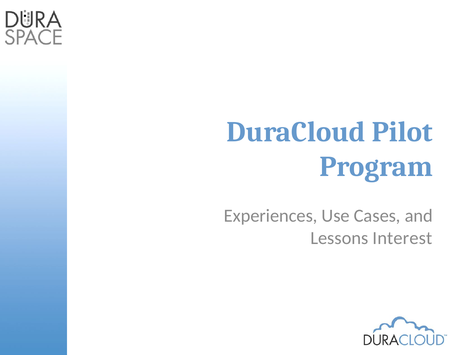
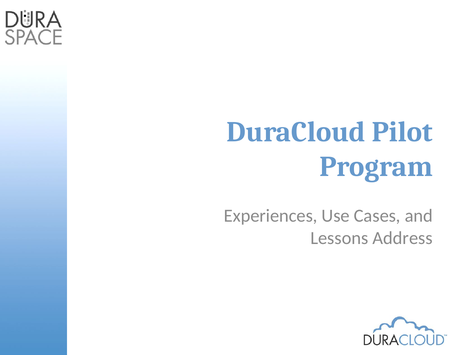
Interest: Interest -> Address
